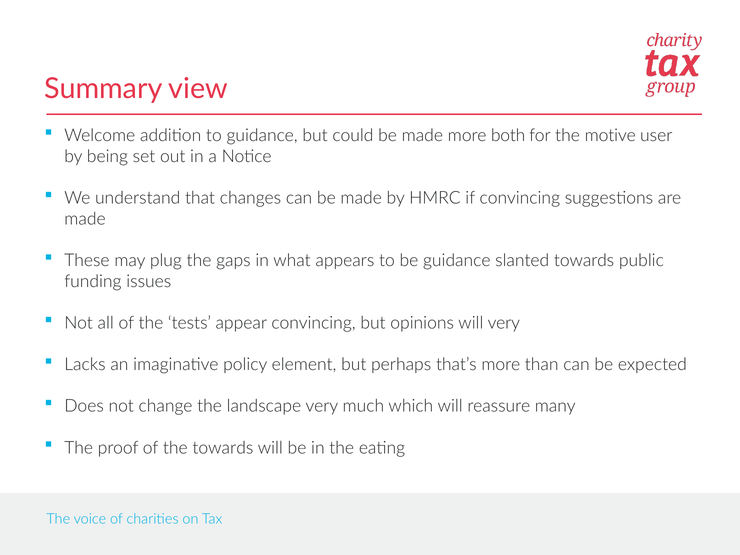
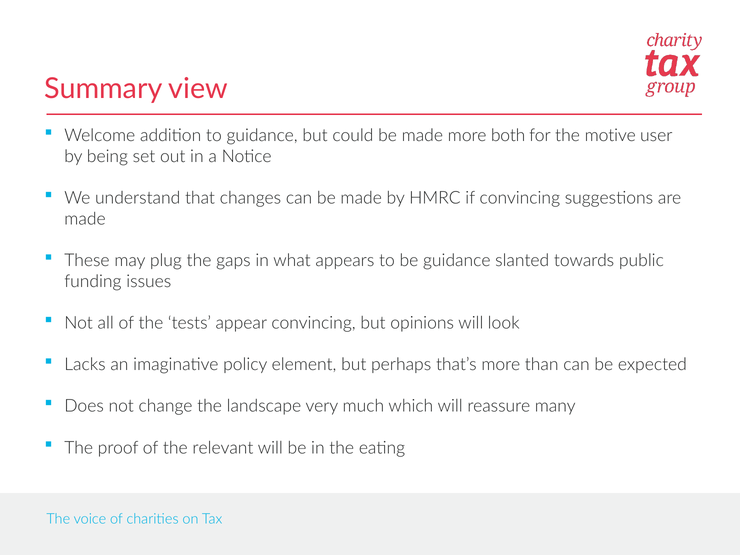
will very: very -> look
the towards: towards -> relevant
